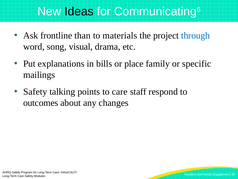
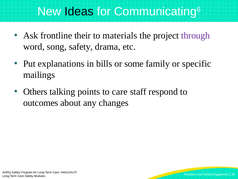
than: than -> their
through colour: blue -> purple
song visual: visual -> safety
place: place -> some
Safety at (35, 91): Safety -> Others
